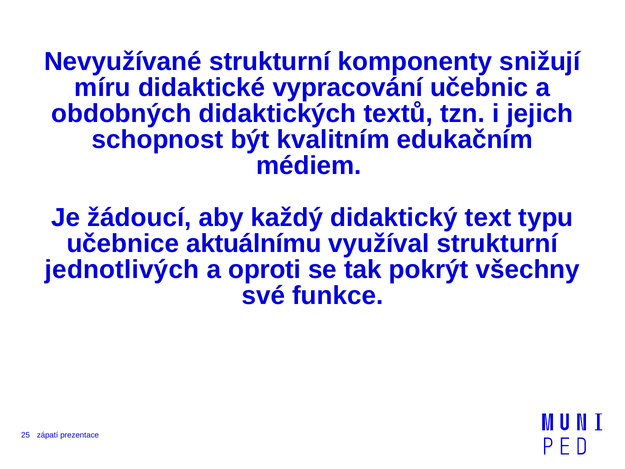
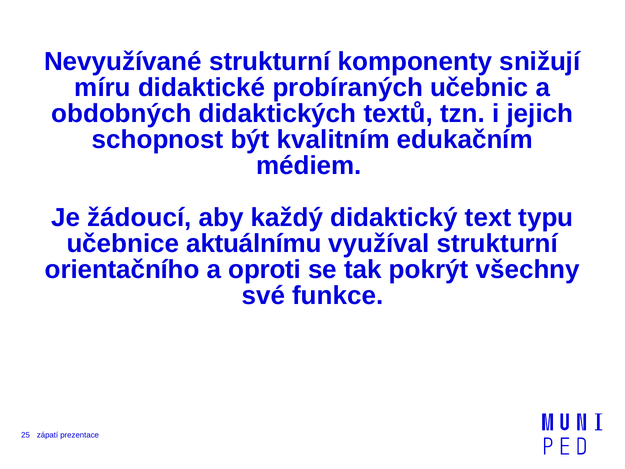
vypracování: vypracování -> probíraných
jednotlivých: jednotlivých -> orientačního
